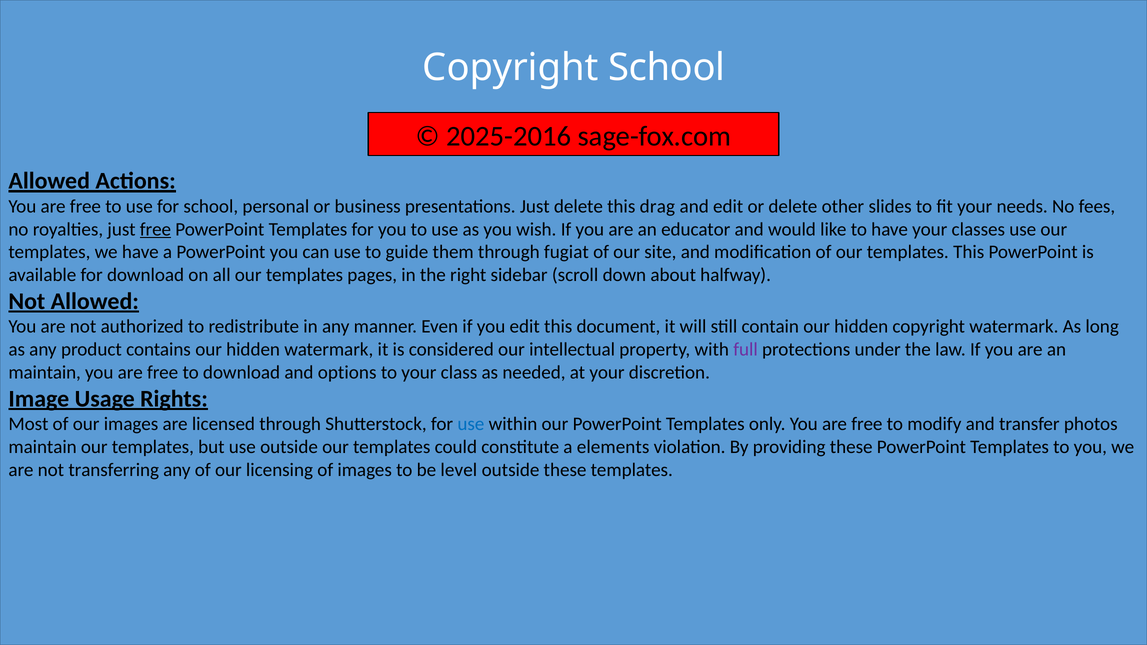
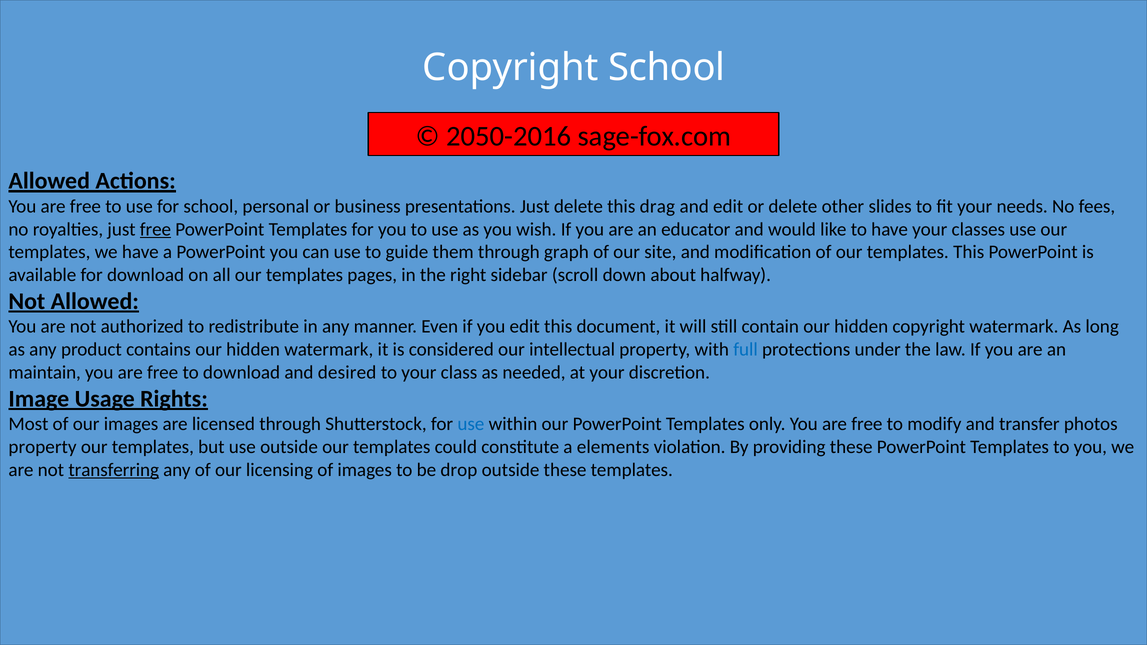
2025-2016: 2025-2016 -> 2050-2016
fugiat: fugiat -> graph
full colour: purple -> blue
options: options -> desired
maintain at (43, 447): maintain -> property
transferring underline: none -> present
level: level -> drop
